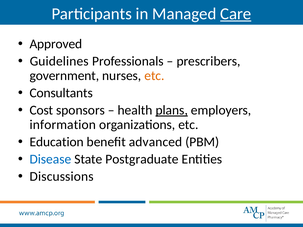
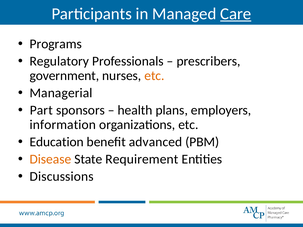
Approved: Approved -> Programs
Guidelines: Guidelines -> Regulatory
Consultants: Consultants -> Managerial
Cost: Cost -> Part
plans underline: present -> none
Disease colour: blue -> orange
Postgraduate: Postgraduate -> Requirement
